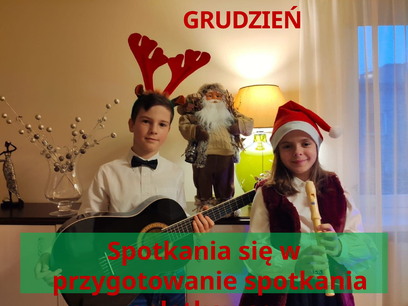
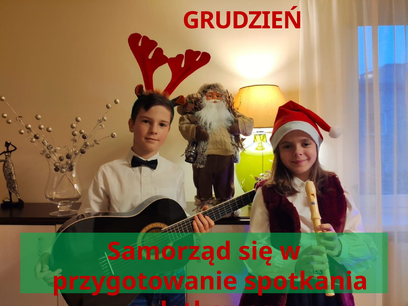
Spotkania at (169, 251): Spotkania -> Samorząd
